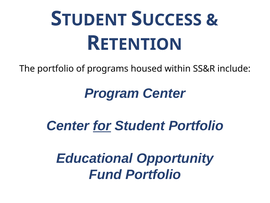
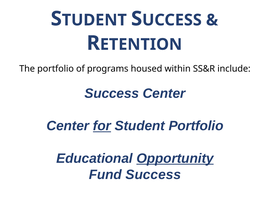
Program at (112, 93): Program -> Success
Opportunity underline: none -> present
Fund Portfolio: Portfolio -> Success
